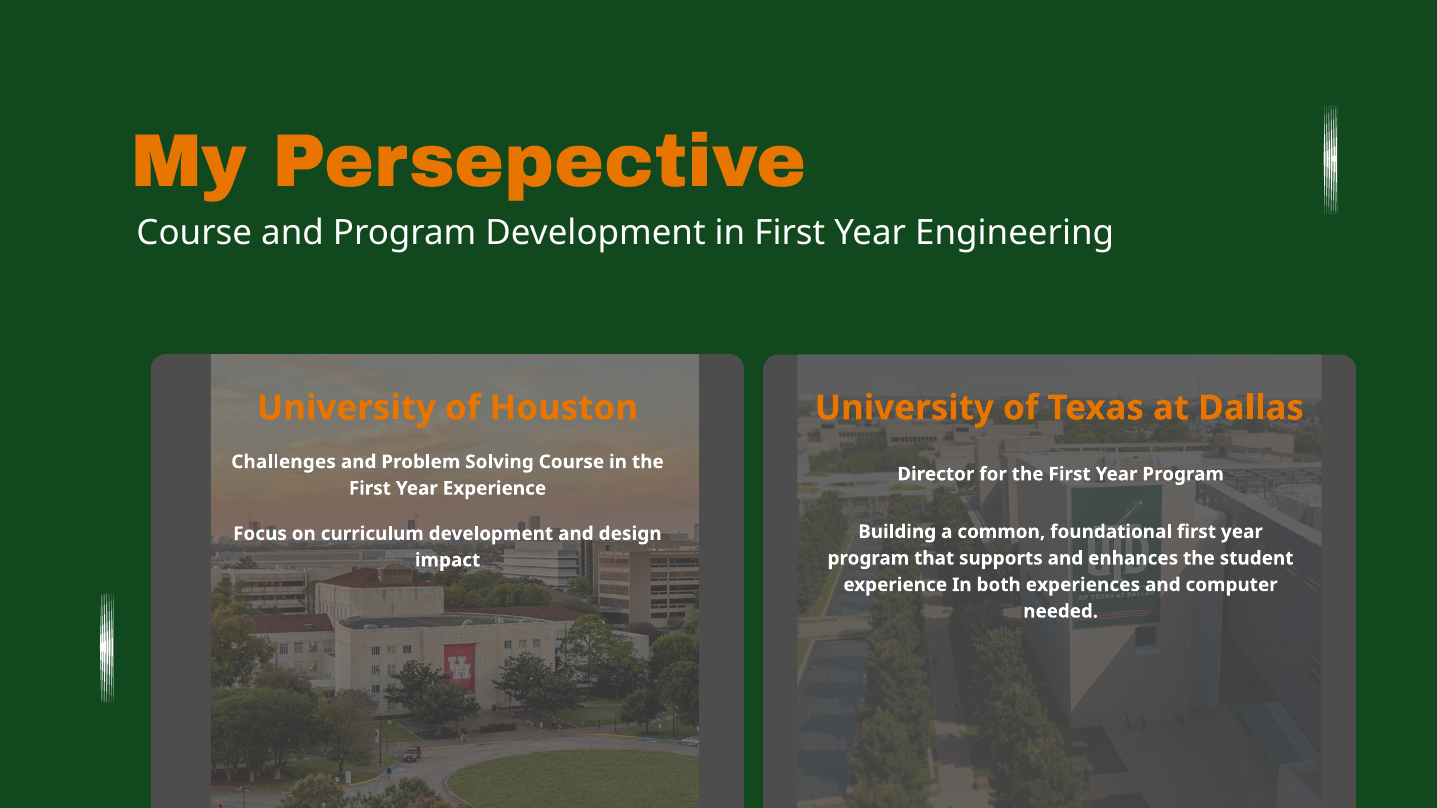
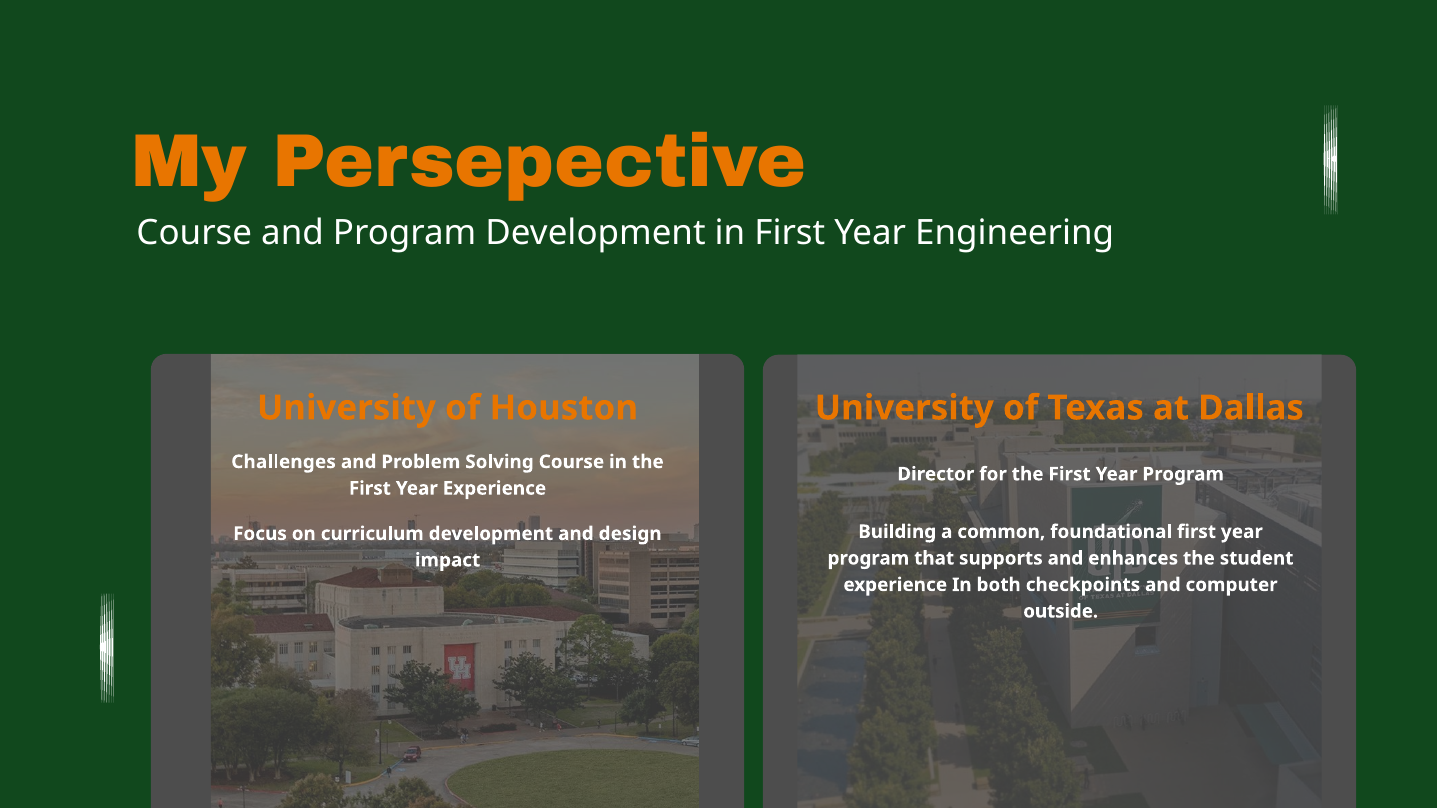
experiences: experiences -> checkpoints
needed: needed -> outside
